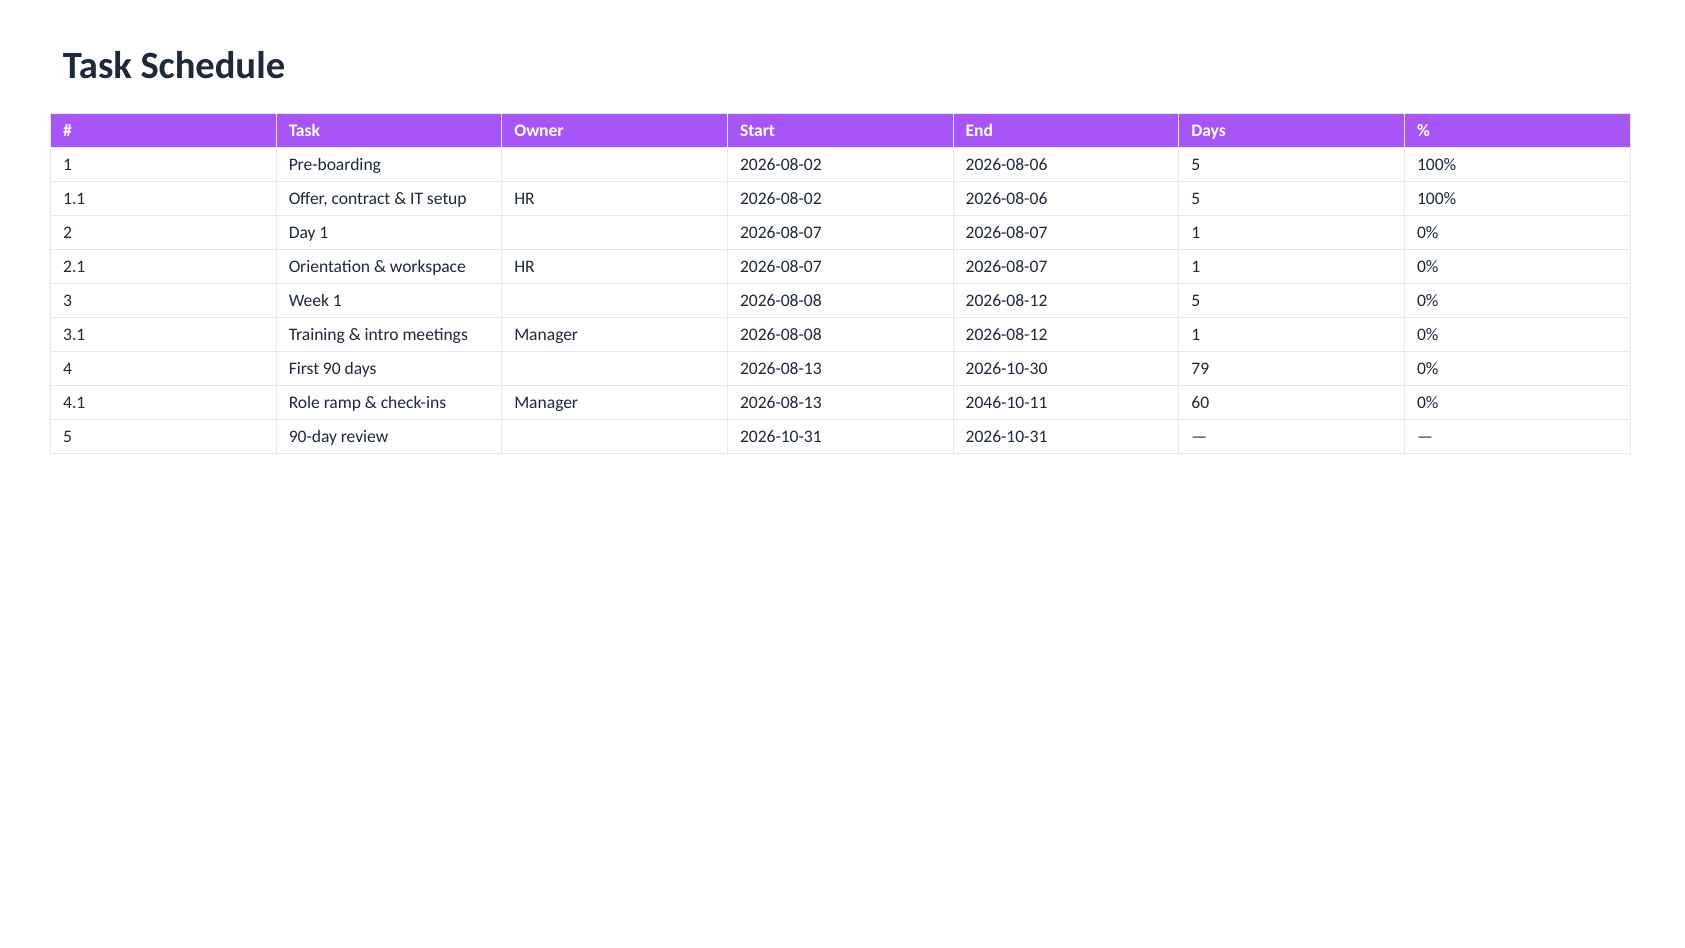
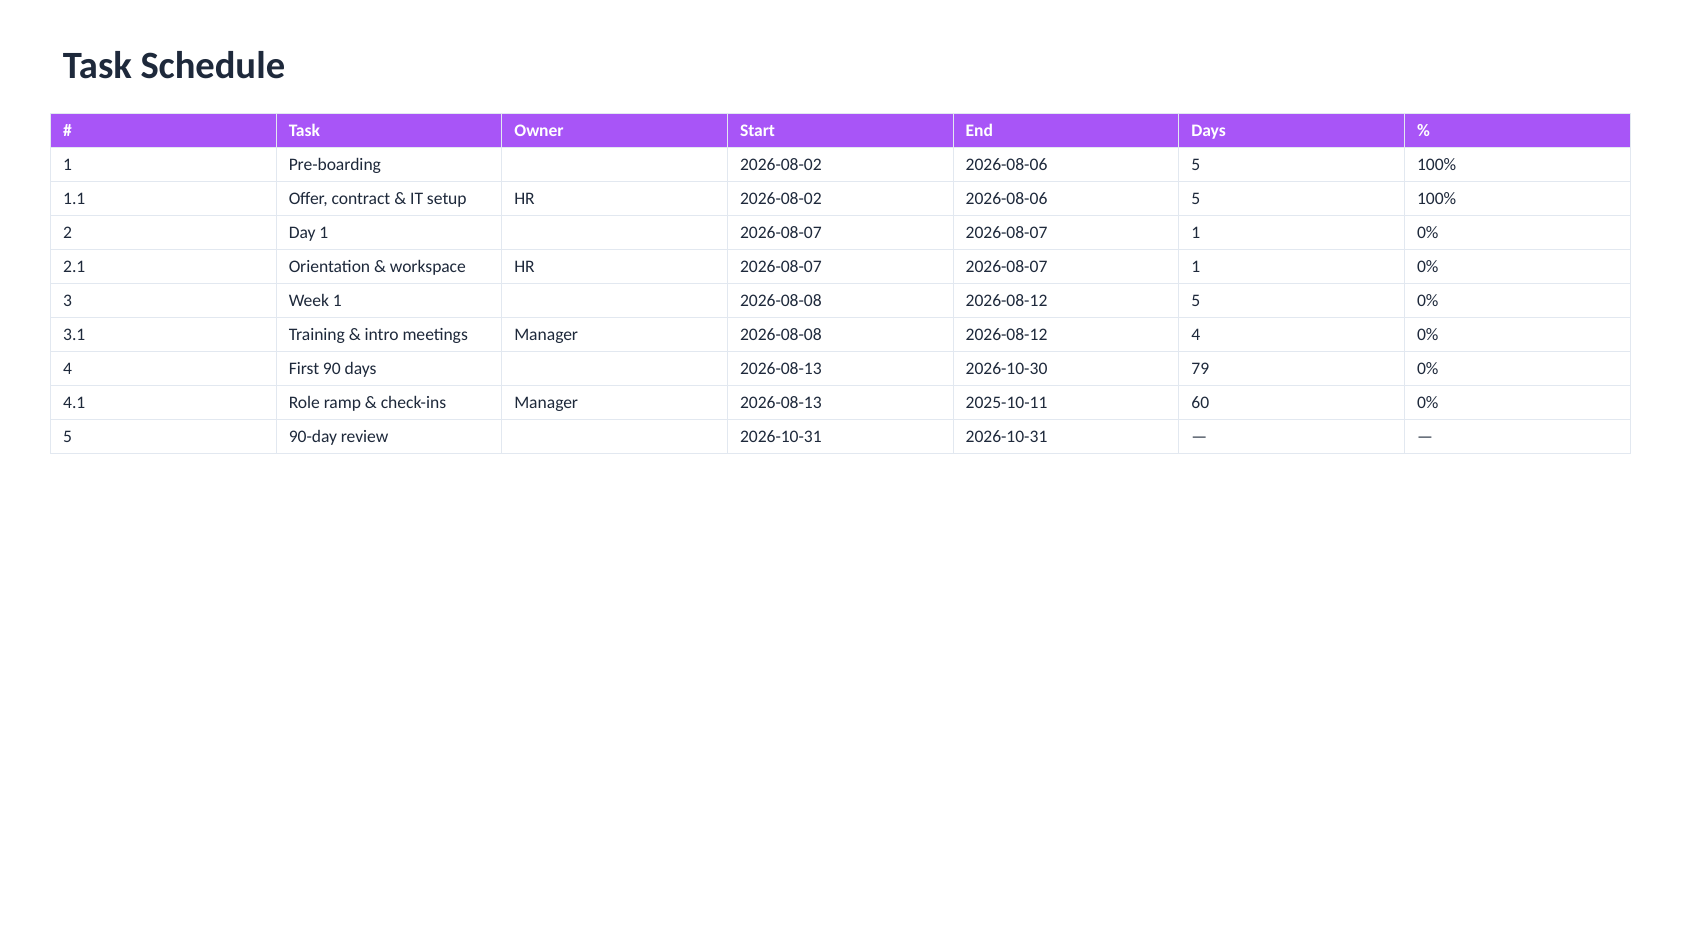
2026-08-12 1: 1 -> 4
2046-10-11: 2046-10-11 -> 2025-10-11
